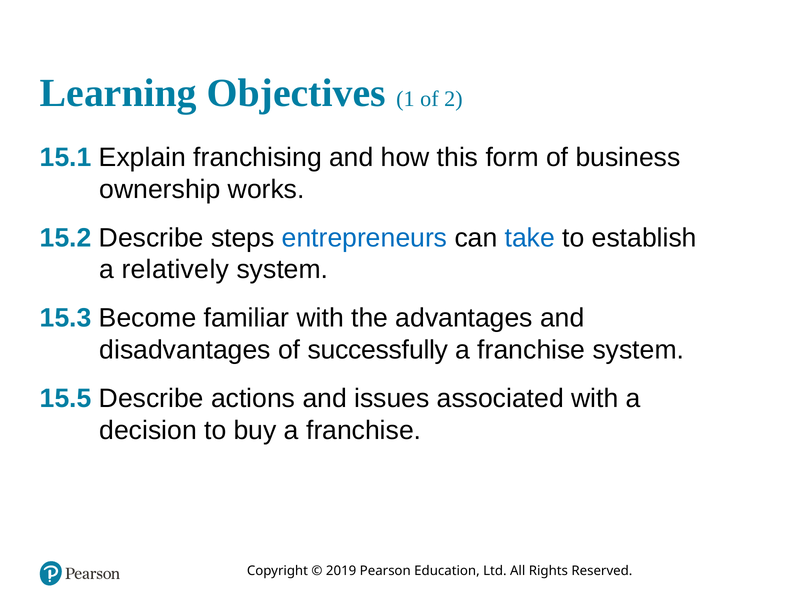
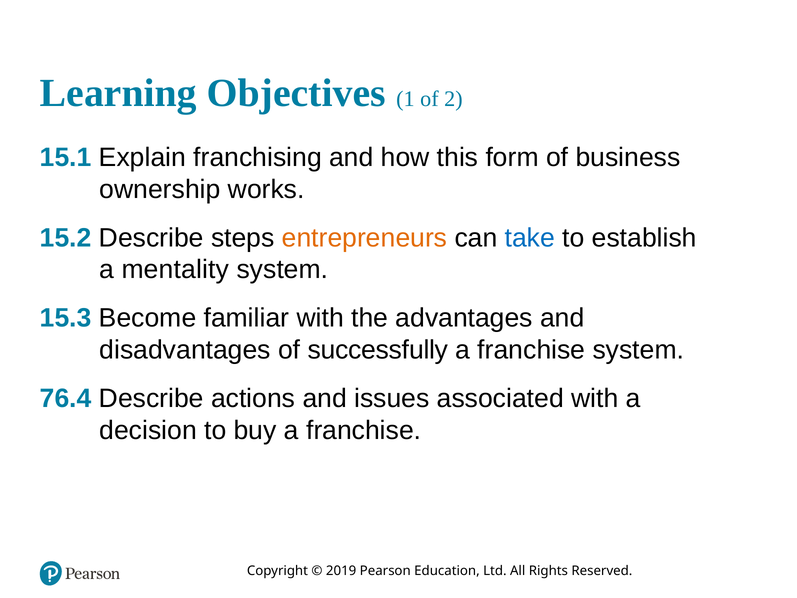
entrepreneurs colour: blue -> orange
relatively: relatively -> mentality
15.5: 15.5 -> 76.4
